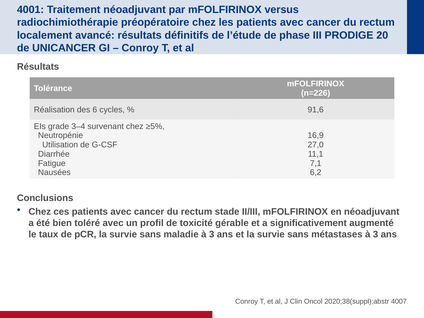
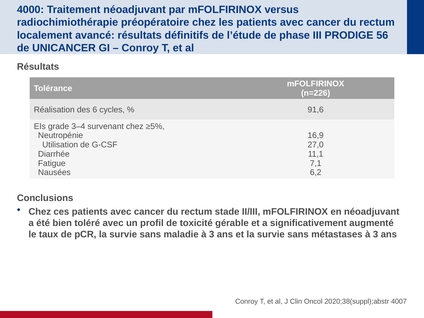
4001: 4001 -> 4000
20: 20 -> 56
